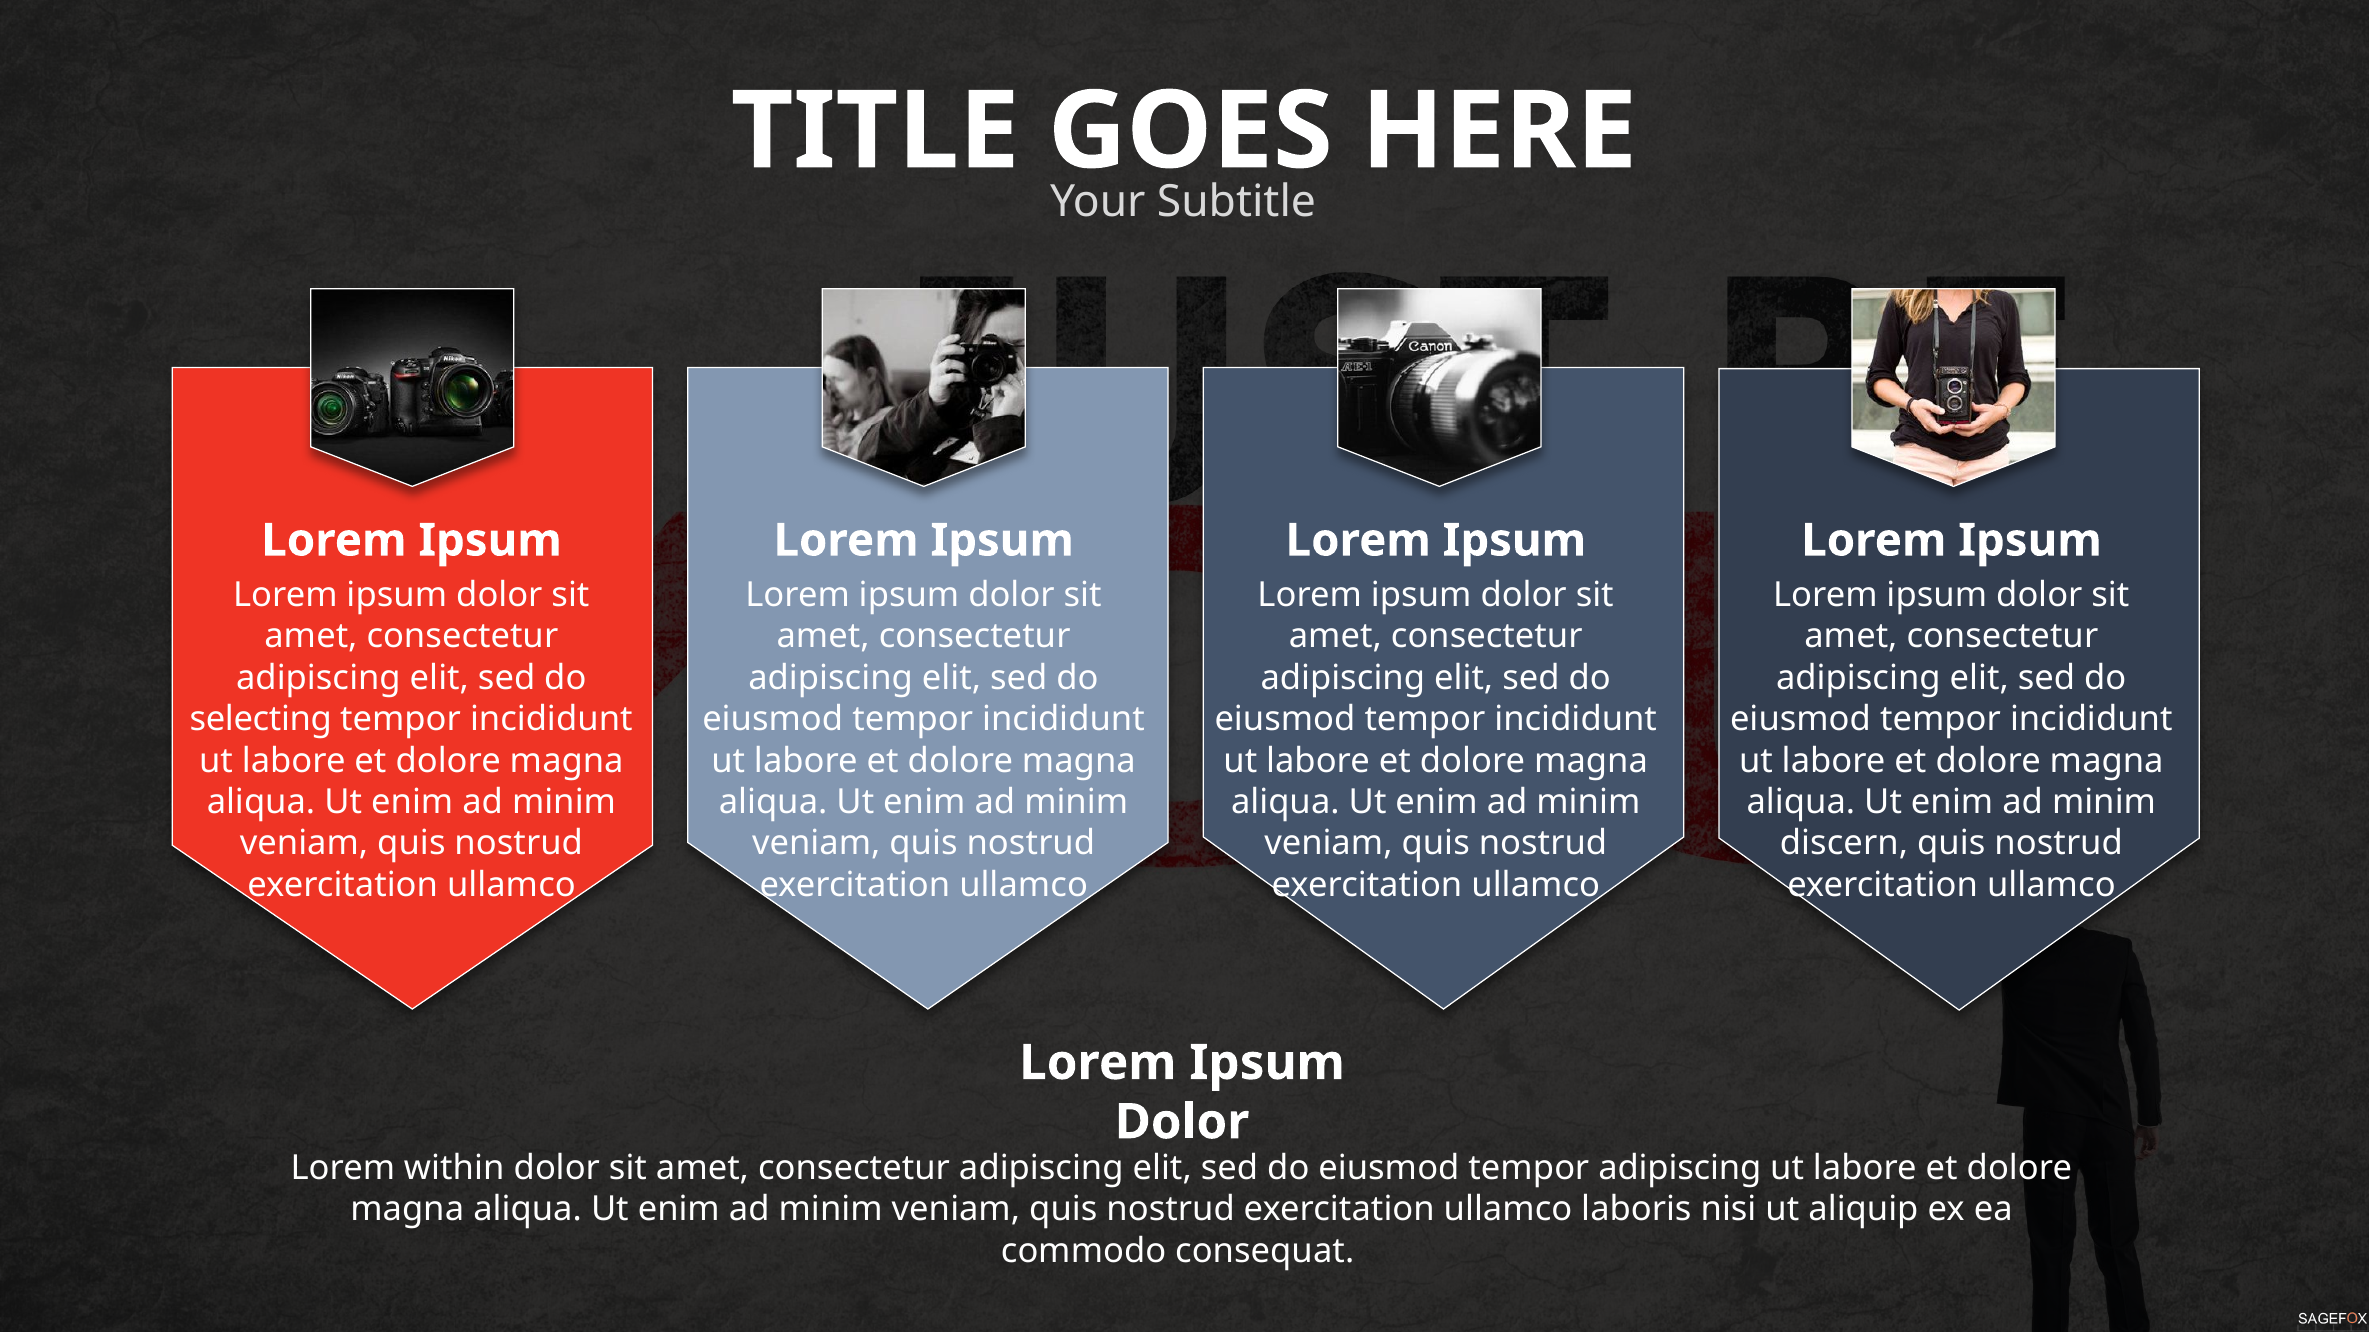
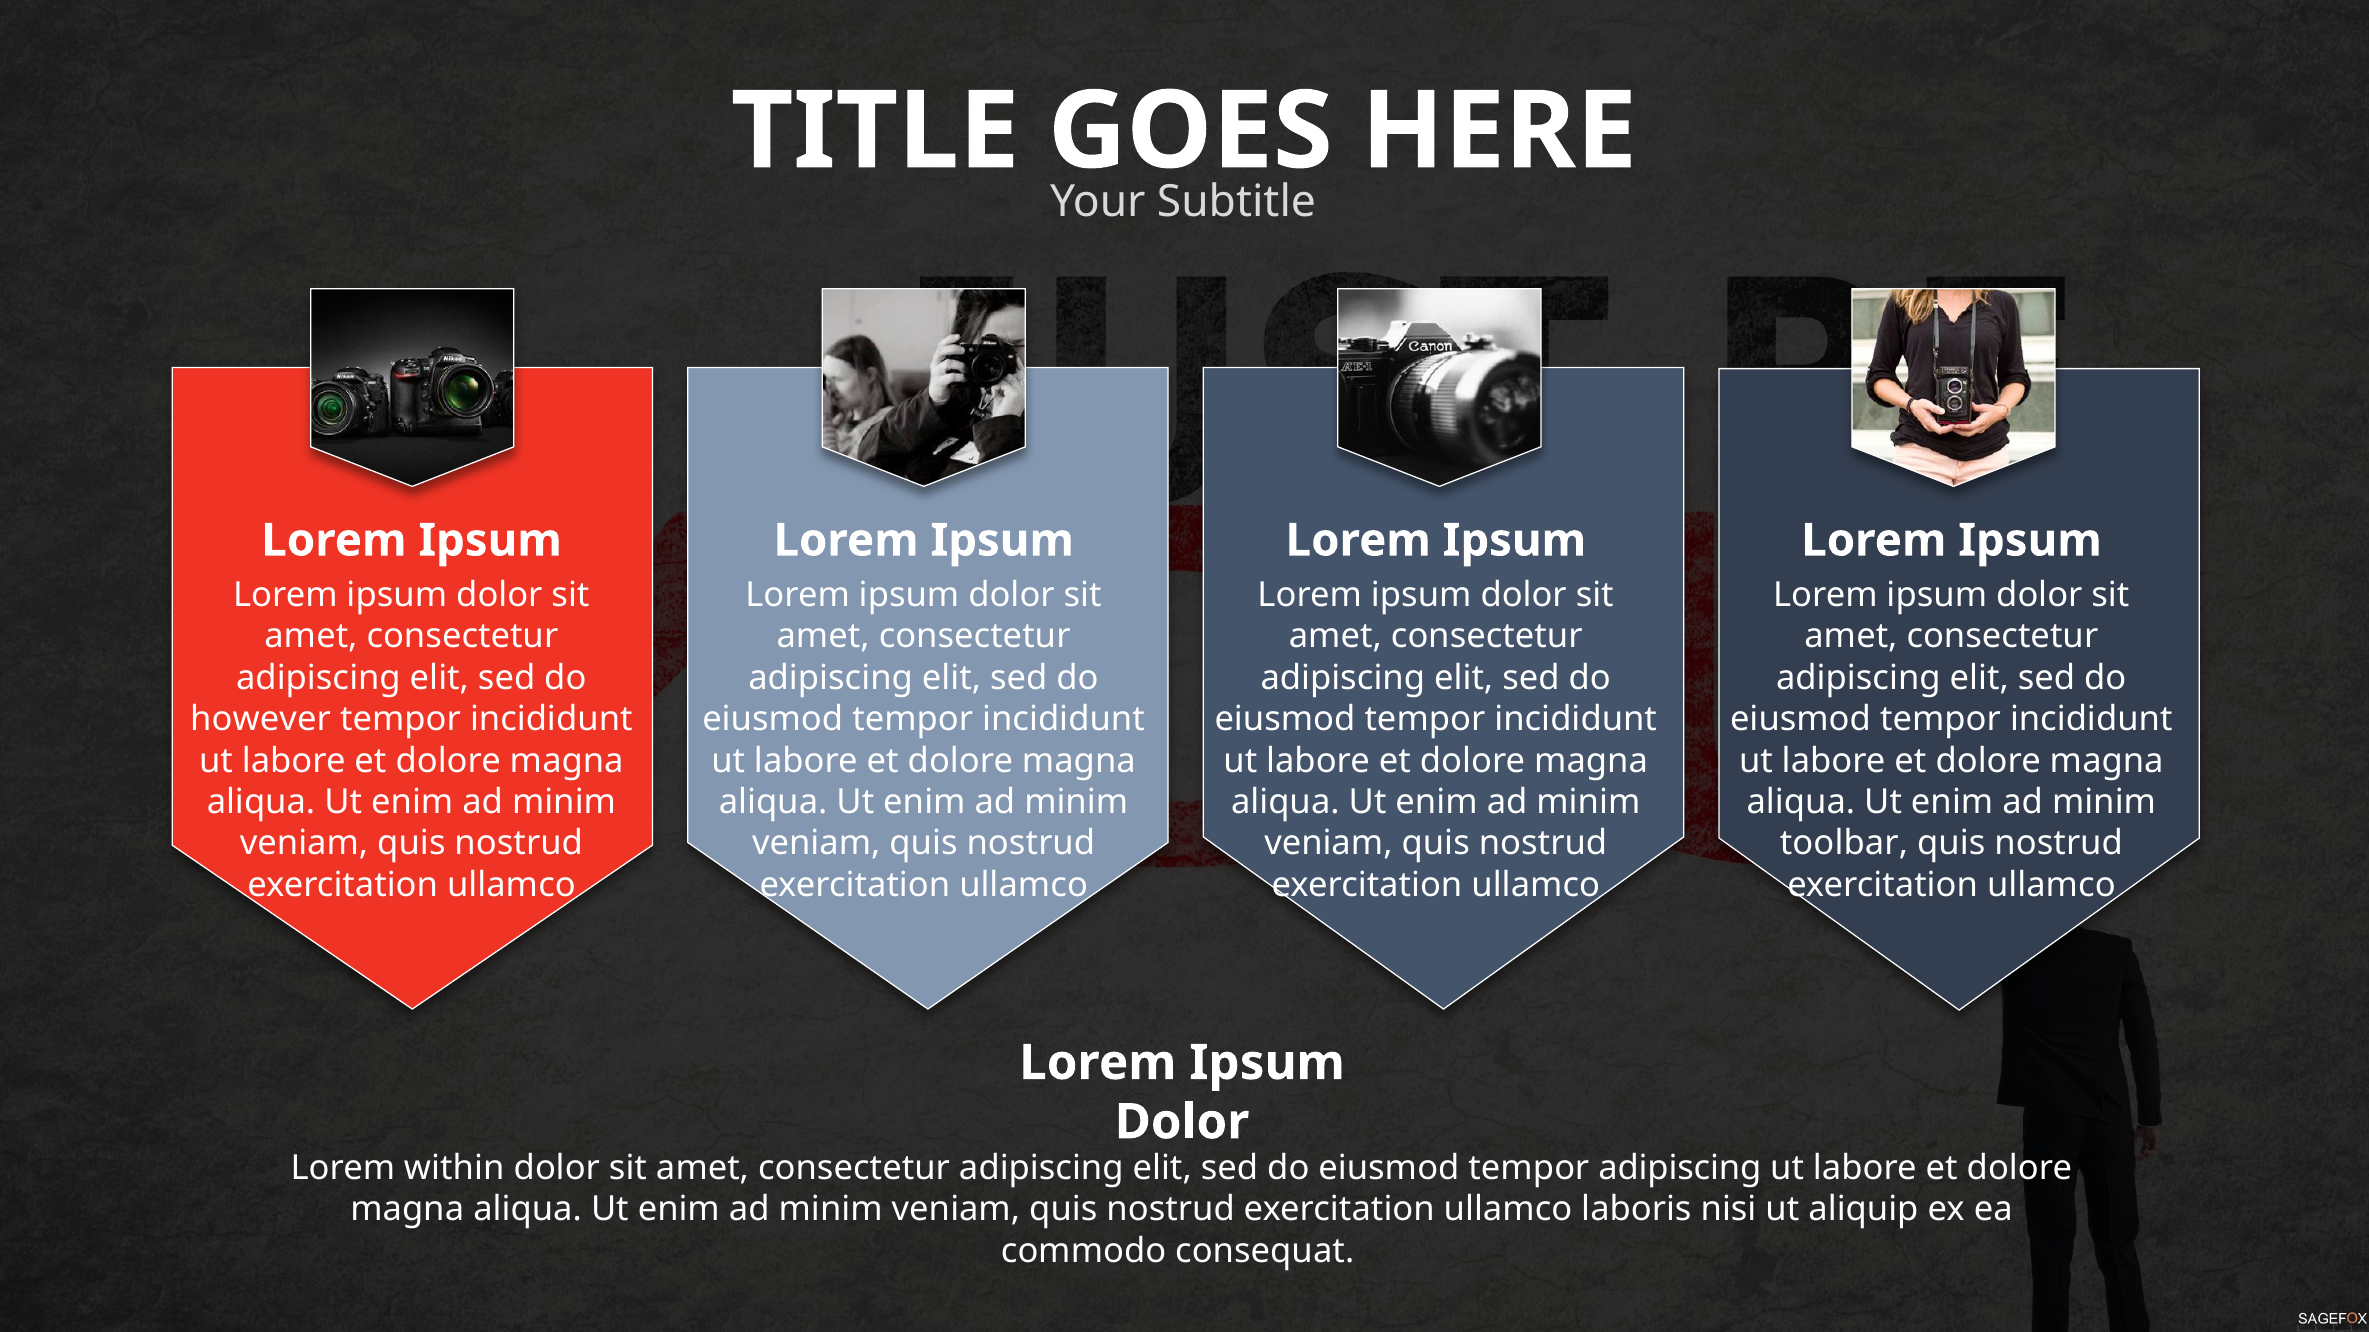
selecting: selecting -> however
discern: discern -> toolbar
